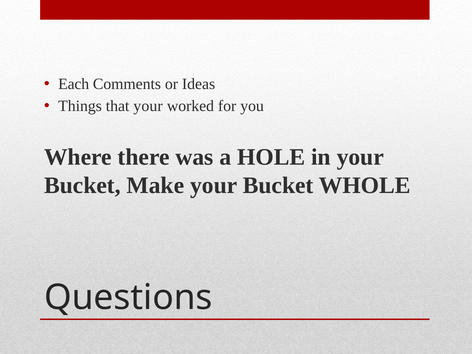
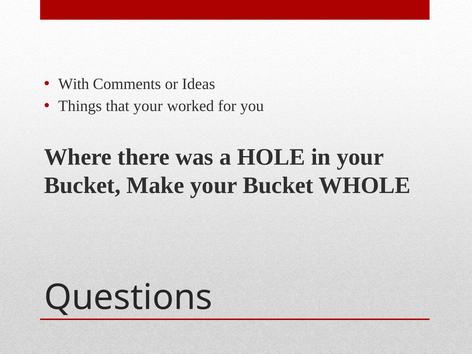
Each: Each -> With
